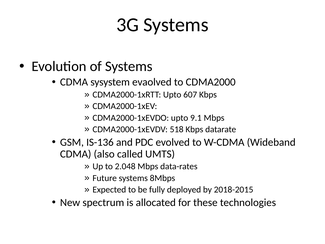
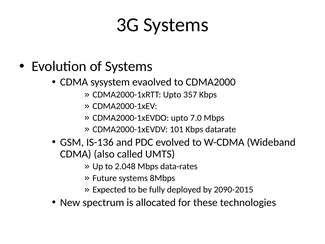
607: 607 -> 357
9.1: 9.1 -> 7.0
518: 518 -> 101
2018-2015: 2018-2015 -> 2090-2015
